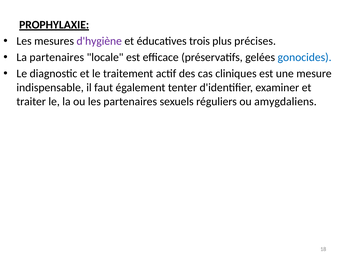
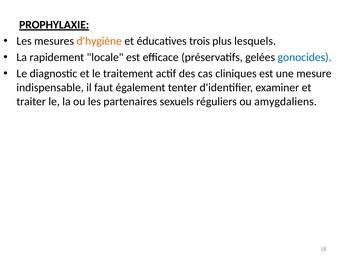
d'hygiène colour: purple -> orange
précises: précises -> lesquels
La partenaires: partenaires -> rapidement
